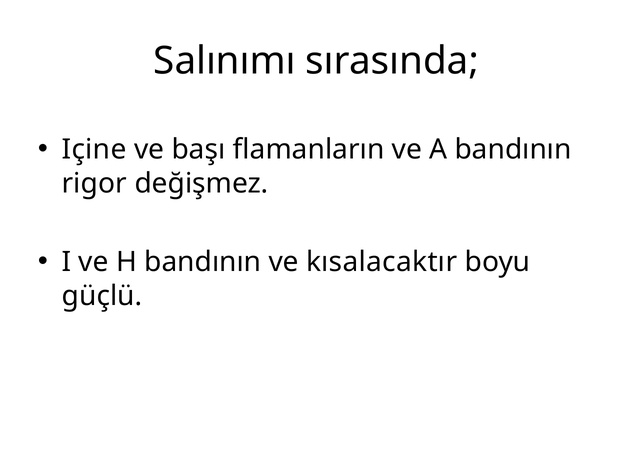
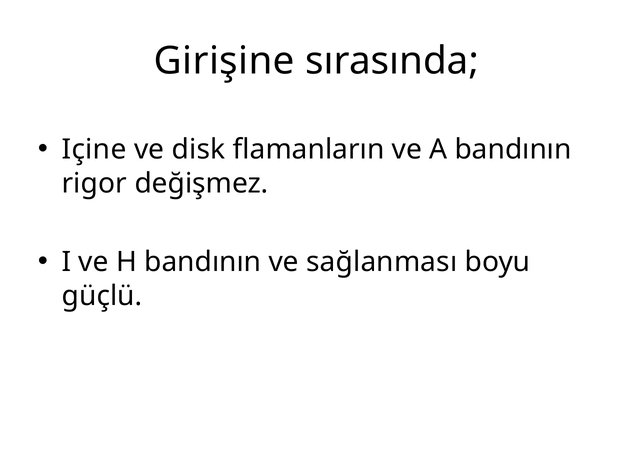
Salınımı: Salınımı -> Girişine
başı: başı -> disk
kısalacaktır: kısalacaktır -> sağlanması
